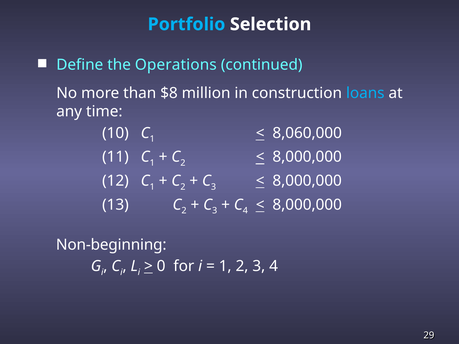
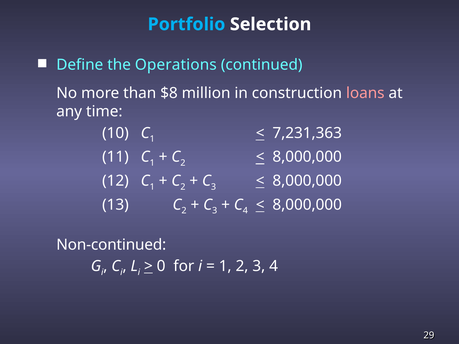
loans colour: light blue -> pink
8,060,000: 8,060,000 -> 7,231,363
Non-beginning: Non-beginning -> Non-continued
